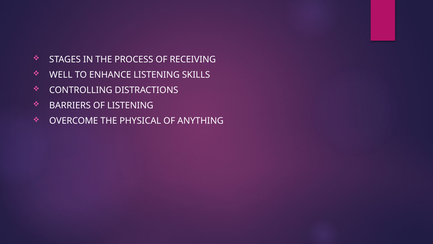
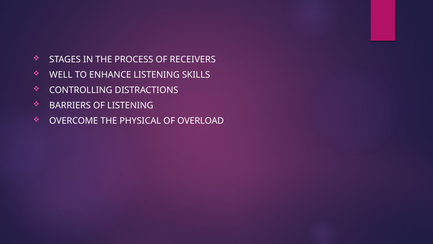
RECEIVING: RECEIVING -> RECEIVERS
ANYTHING: ANYTHING -> OVERLOAD
